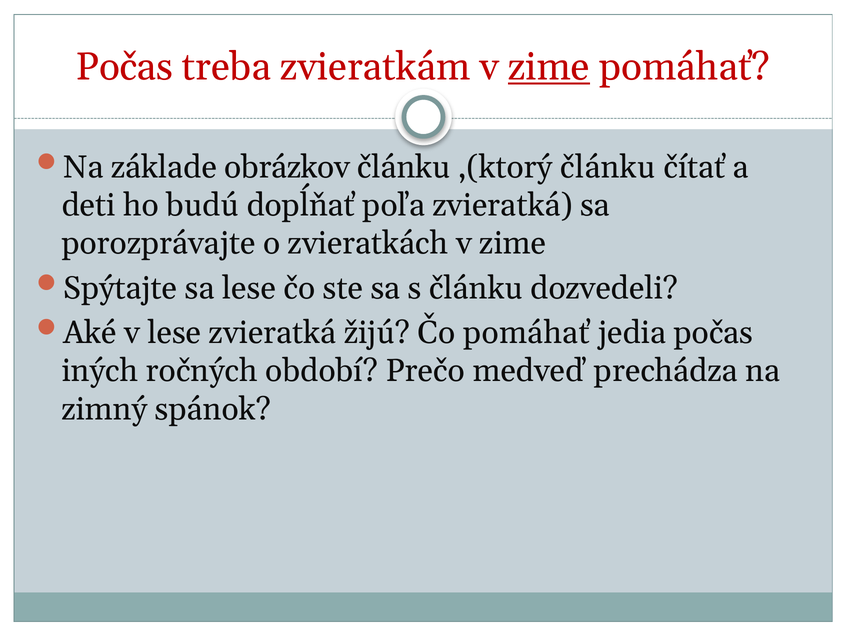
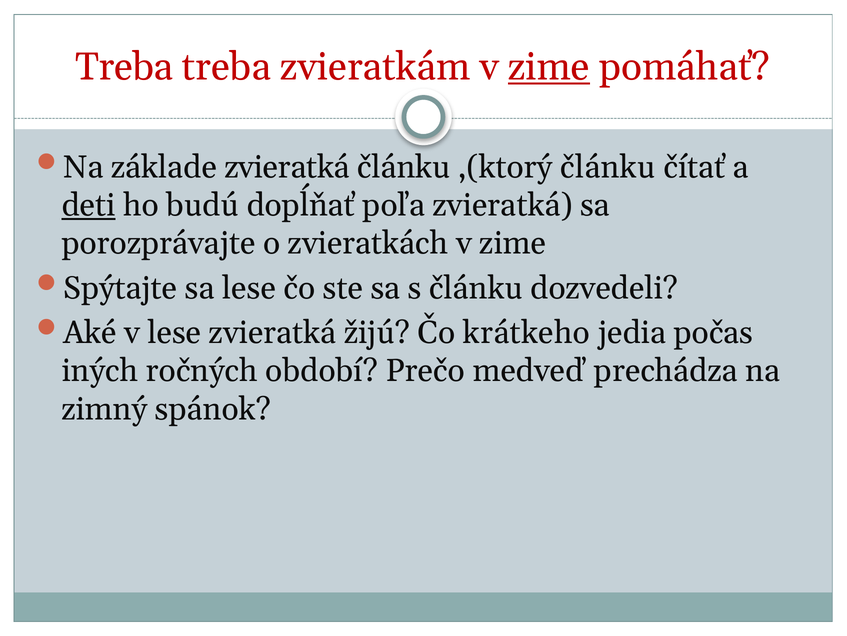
Počas at (124, 67): Počas -> Treba
základe obrázkov: obrázkov -> zvieratká
deti underline: none -> present
Čo pomáhať: pomáhať -> krátkeho
